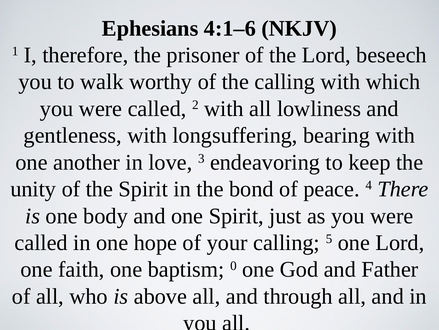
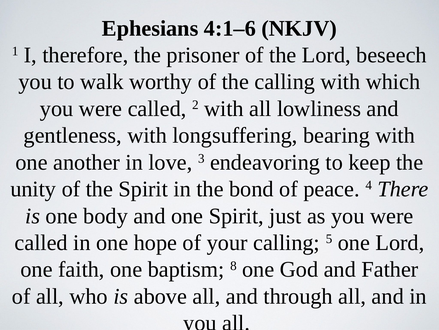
0: 0 -> 8
